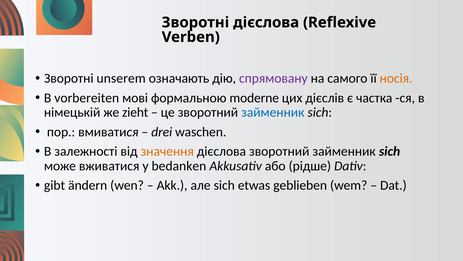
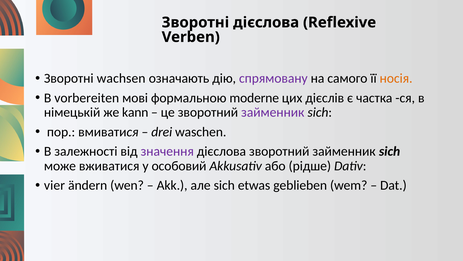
unserem: unserem -> wachsen
zieht: zieht -> kann
займенник at (273, 112) colour: blue -> purple
значення colour: orange -> purple
bedanken: bedanken -> особовий
gibt: gibt -> vier
